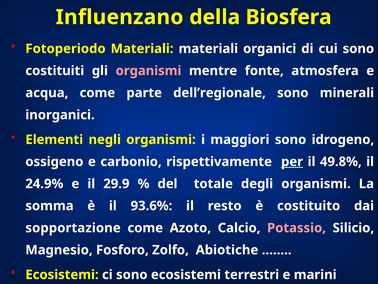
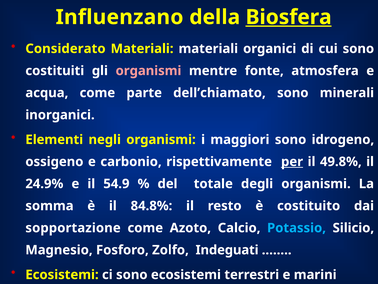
Biosfera underline: none -> present
Fotoperiodo: Fotoperiodo -> Considerato
dell’regionale: dell’regionale -> dell’chiamato
29.9: 29.9 -> 54.9
93.6%: 93.6% -> 84.8%
Potassio colour: pink -> light blue
Abiotiche: Abiotiche -> Indeguati
